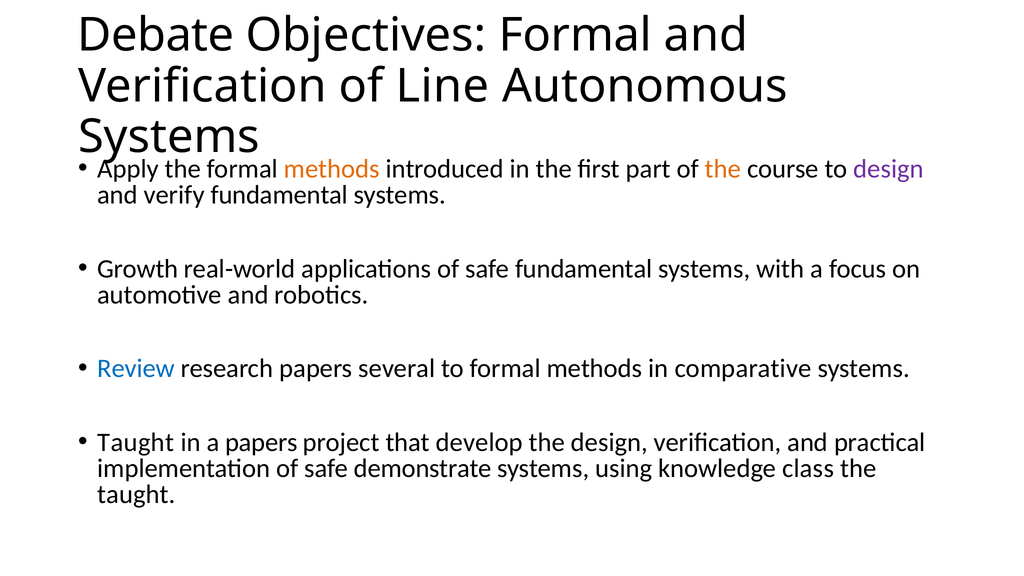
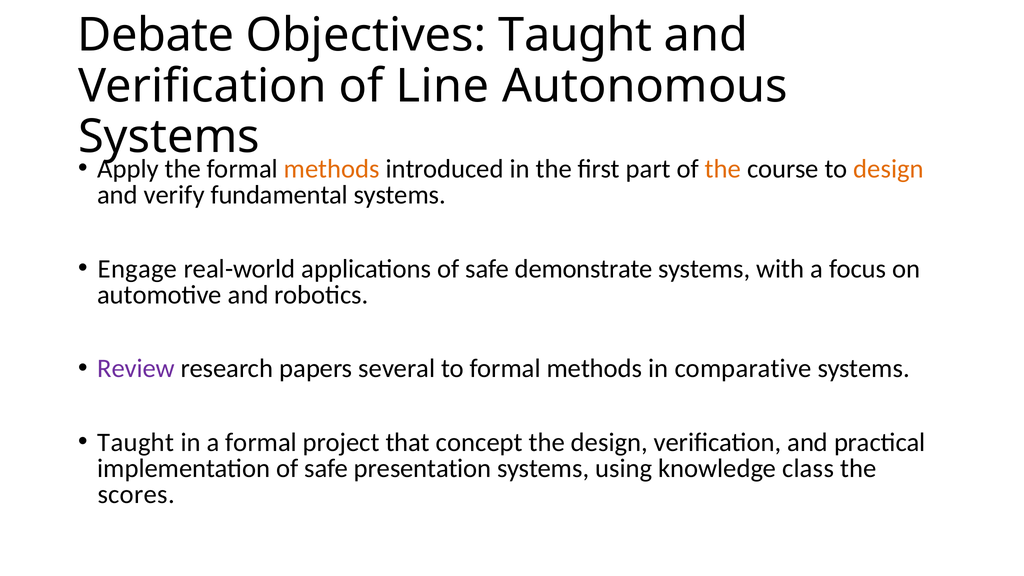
Objectives Formal: Formal -> Taught
design at (889, 169) colour: purple -> orange
Growth: Growth -> Engage
safe fundamental: fundamental -> demonstrate
Review colour: blue -> purple
a papers: papers -> formal
develop: develop -> concept
demonstrate: demonstrate -> presentation
taught at (136, 494): taught -> scores
